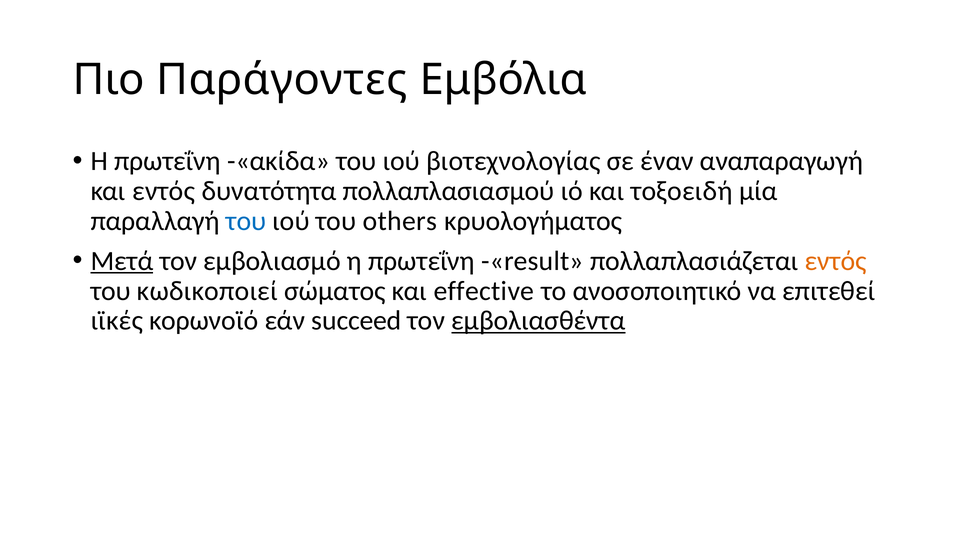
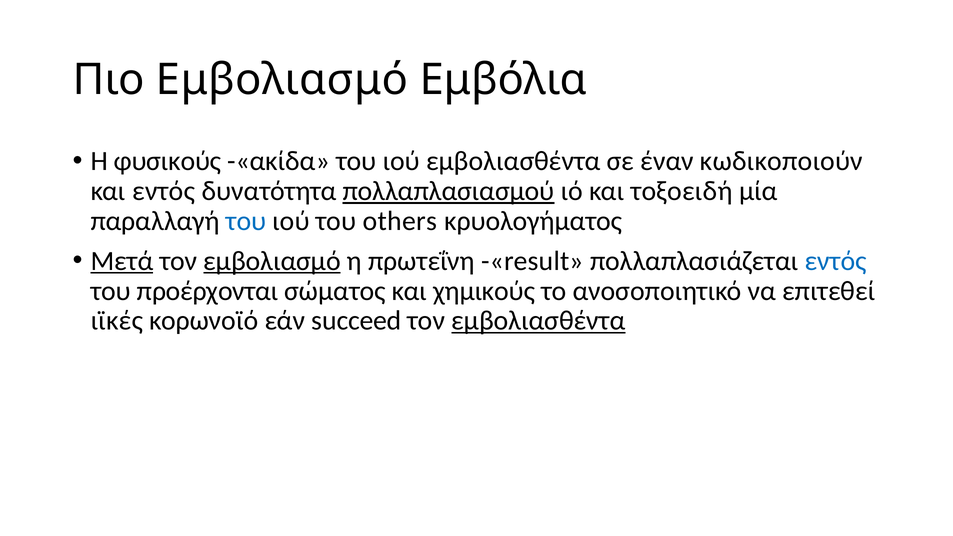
Πιο Παράγοντες: Παράγοντες -> Εμβολιασμό
πρωτεΐνη at (167, 161): πρωτεΐνη -> φυσικούς
ιού βιοτεχνολογίας: βιοτεχνολογίας -> εμβολιασθέντα
αναπαραγωγή: αναπαραγωγή -> κωδικοποιούν
πολλαπλασιασμού underline: none -> present
εμβολιασμό at (272, 261) underline: none -> present
εντός at (836, 261) colour: orange -> blue
κωδικοποιεί: κωδικοποιεί -> προέρχονται
effective: effective -> χημικούς
